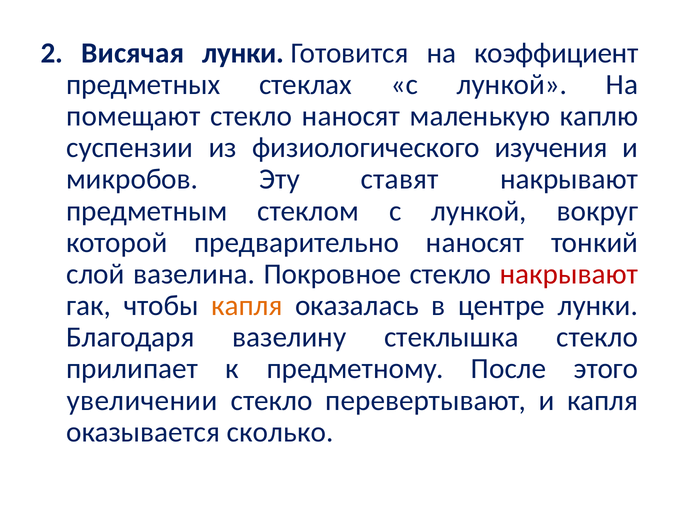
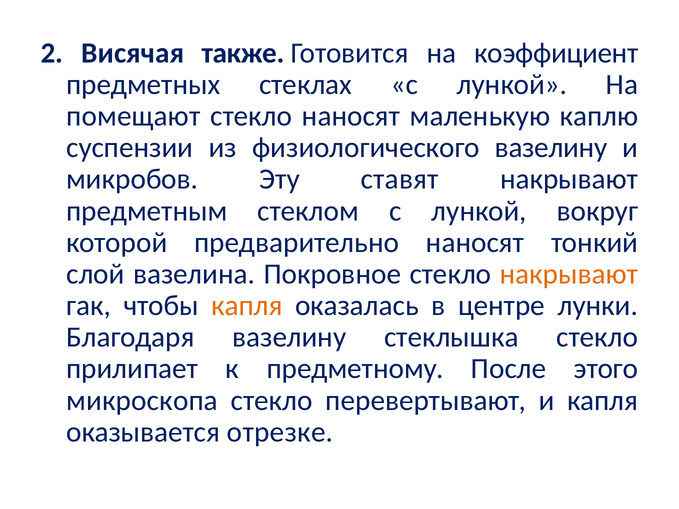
Висячая лунки: лунки -> также
физиологического изучения: изучения -> вазелину
накрывают at (569, 274) colour: red -> orange
увеличении: увеличении -> микроскопа
сколько: сколько -> отрезке
